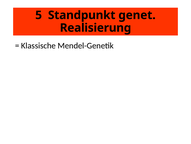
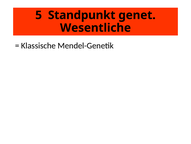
Realisierung: Realisierung -> Wesentliche
